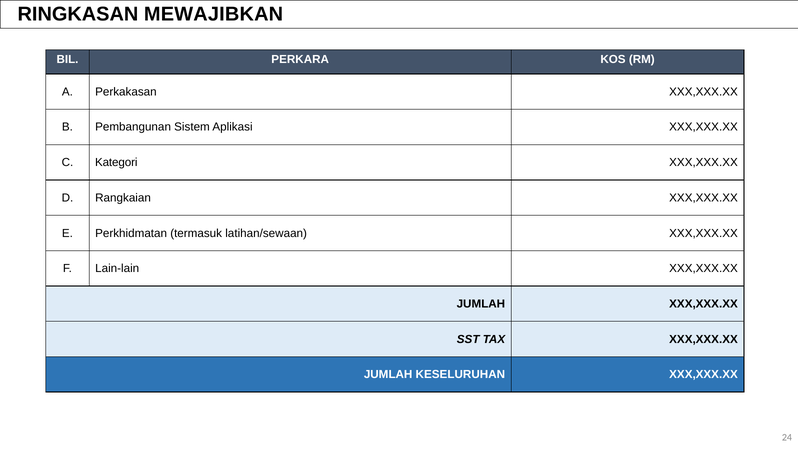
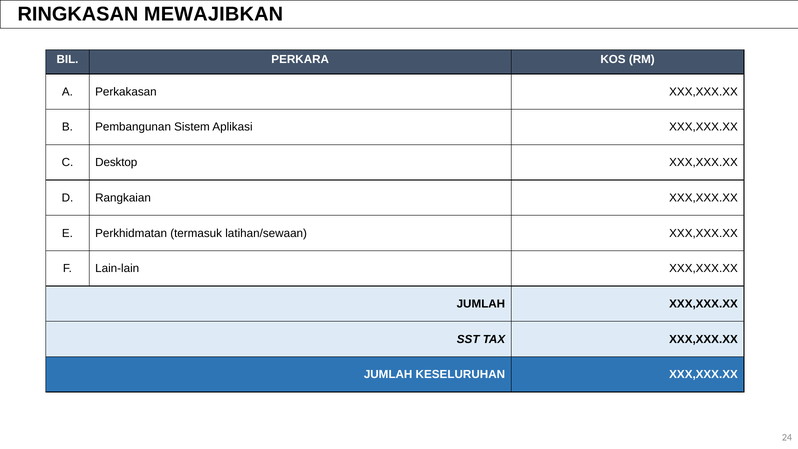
Kategori: Kategori -> Desktop
